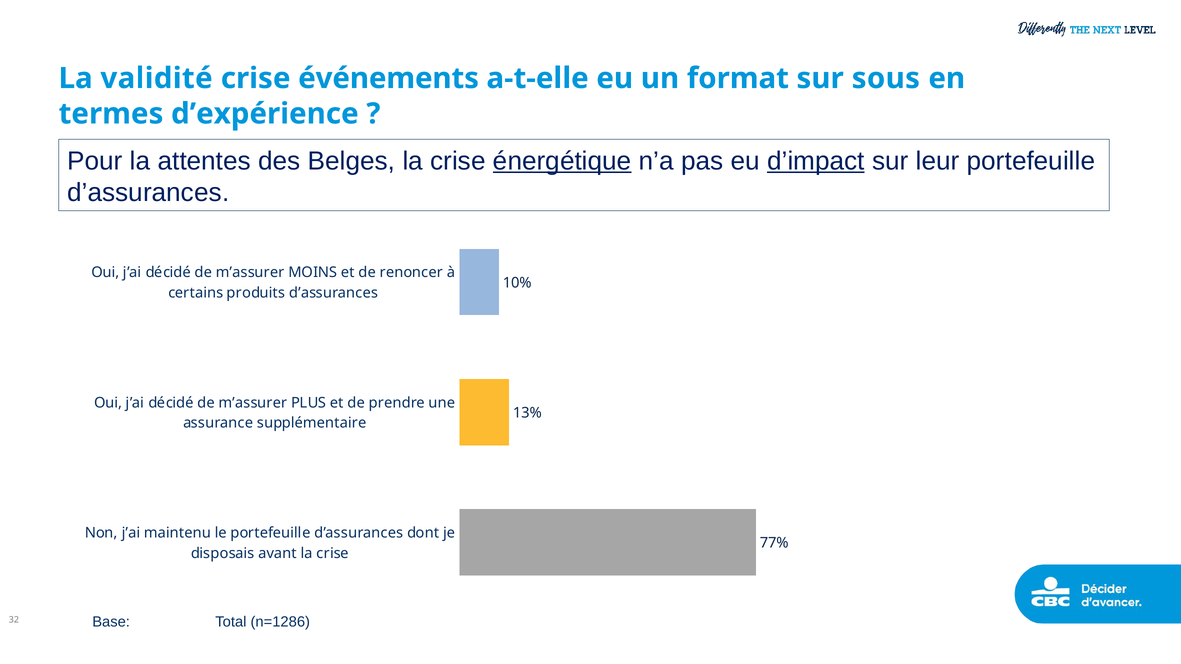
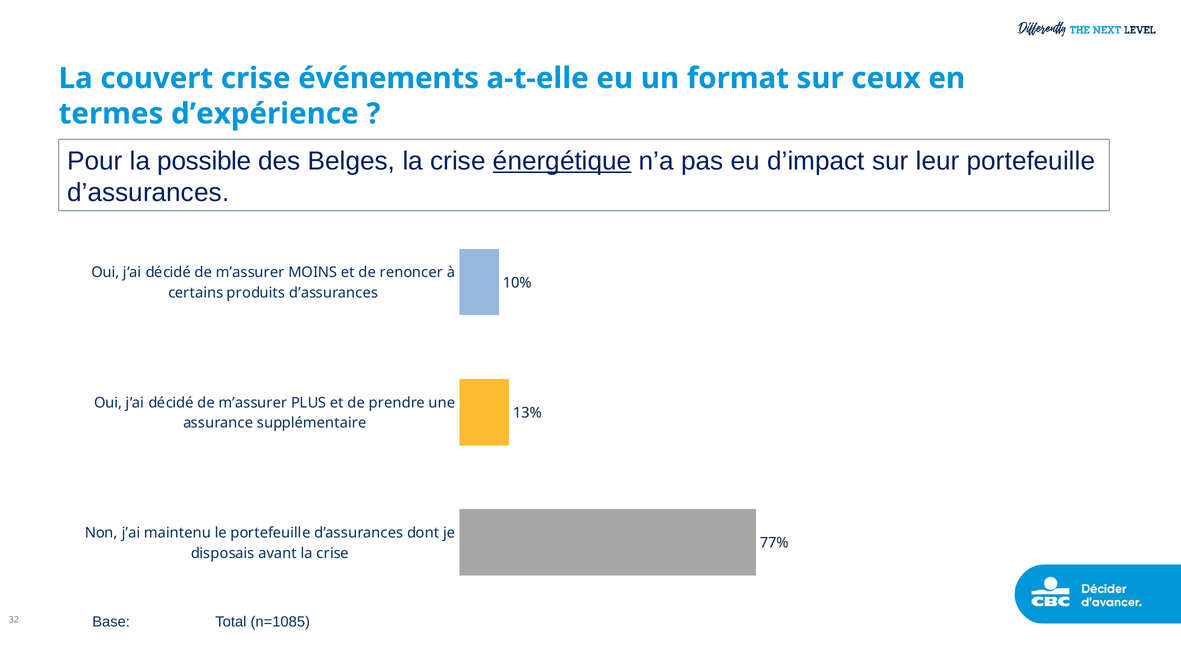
validité: validité -> couvert
sous: sous -> ceux
attentes: attentes -> possible
d’impact underline: present -> none
n=1286: n=1286 -> n=1085
